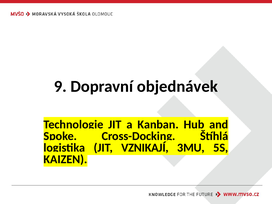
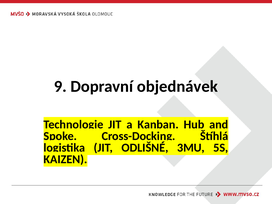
VZNIKAJÍ: VZNIKAJÍ -> ODLIŠNÉ
